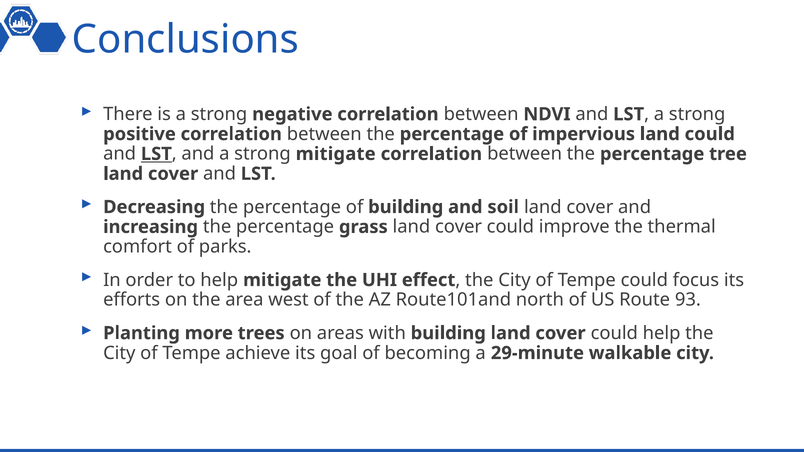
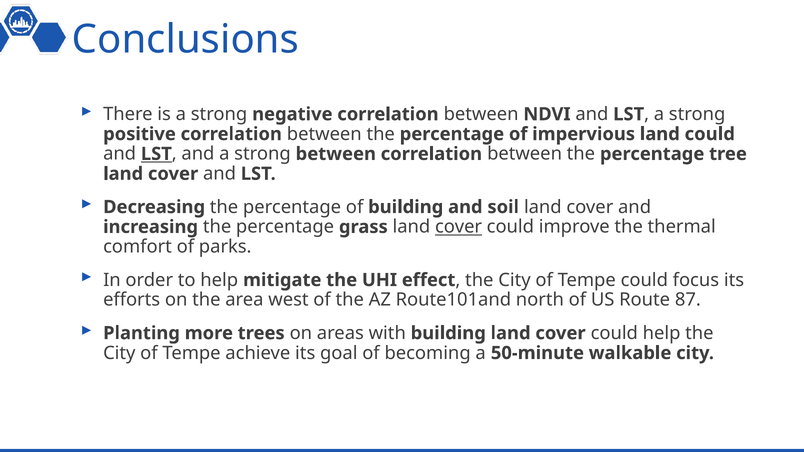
strong mitigate: mitigate -> between
cover at (459, 227) underline: none -> present
93: 93 -> 87
29-minute: 29-minute -> 50-minute
